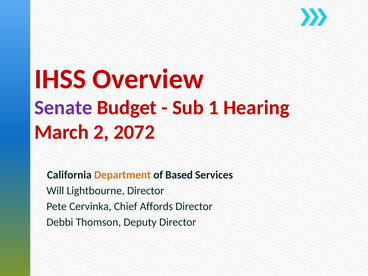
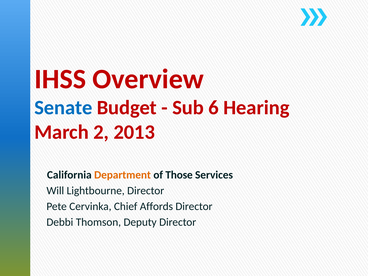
Senate colour: purple -> blue
1: 1 -> 6
2072: 2072 -> 2013
Based: Based -> Those
